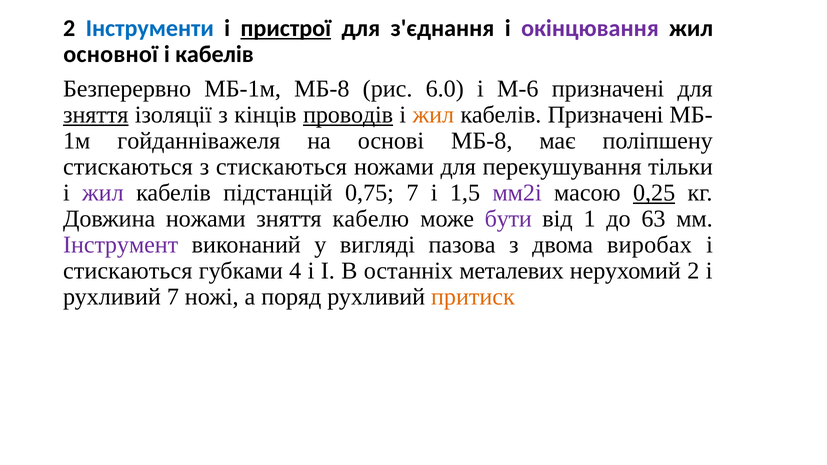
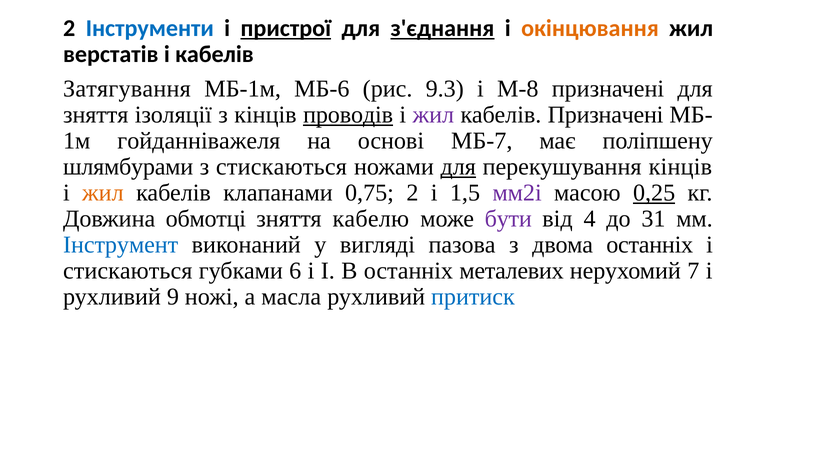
з'єднання underline: none -> present
окінцювання colour: purple -> orange
основної: основної -> верстатів
Безперервно: Безперервно -> Затягування
МБ-1м МБ-8: МБ-8 -> МБ-6
6.0: 6.0 -> 9.3
М-6: М-6 -> М-8
зняття at (96, 115) underline: present -> none
жил at (433, 115) colour: orange -> purple
основі МБ-8: МБ-8 -> МБ-7
стискаються at (128, 167): стискаються -> шлямбурами
для at (458, 167) underline: none -> present
перекушування тільки: тільки -> кінців
жил at (103, 193) colour: purple -> orange
підстанцій: підстанцій -> клапанами
0,75 7: 7 -> 2
Довжина ножами: ножами -> обмотці
1: 1 -> 4
63: 63 -> 31
Інструмент colour: purple -> blue
двома виробах: виробах -> останніх
4: 4 -> 6
нерухомий 2: 2 -> 7
рухливий 7: 7 -> 9
поряд: поряд -> масла
притиск colour: orange -> blue
